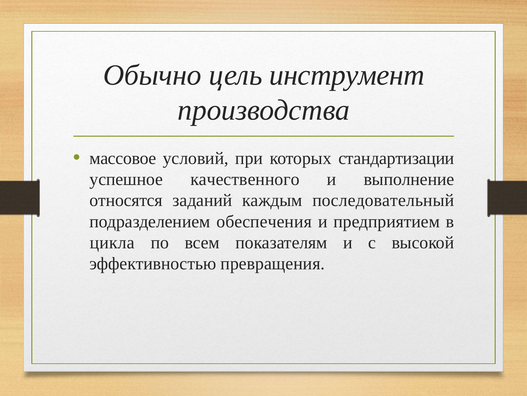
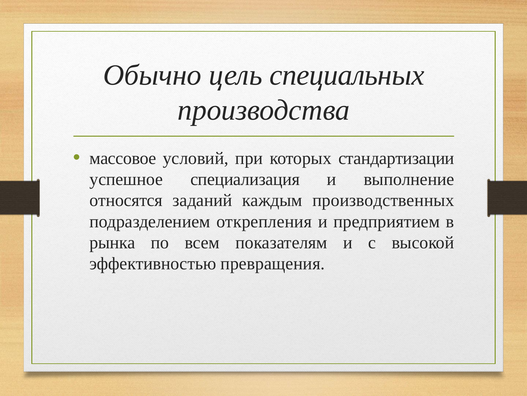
инструмент: инструмент -> специальных
качественного: качественного -> специализация
последовательный: последовательный -> производственных
обеспечения: обеспечения -> открепления
цикла: цикла -> рынка
